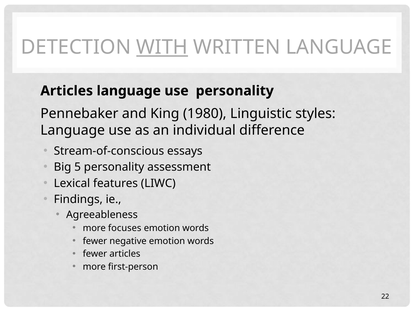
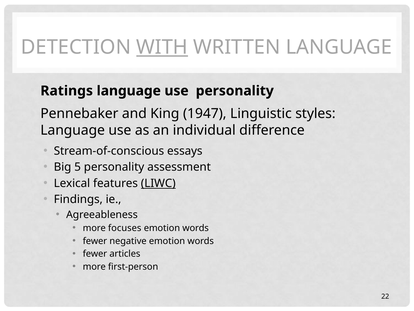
Articles at (67, 91): Articles -> Ratings
1980: 1980 -> 1947
LIWC underline: none -> present
